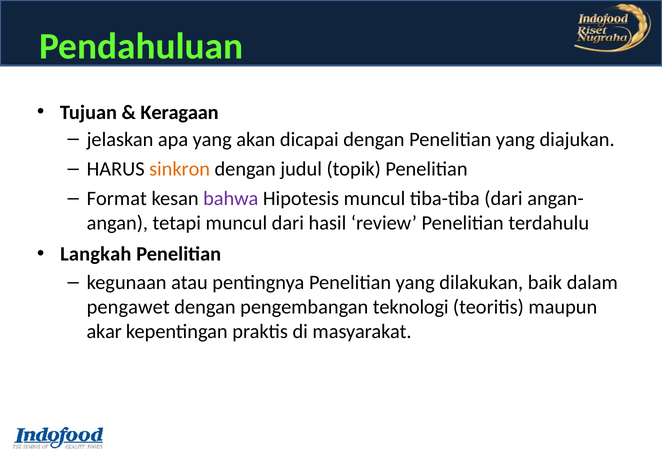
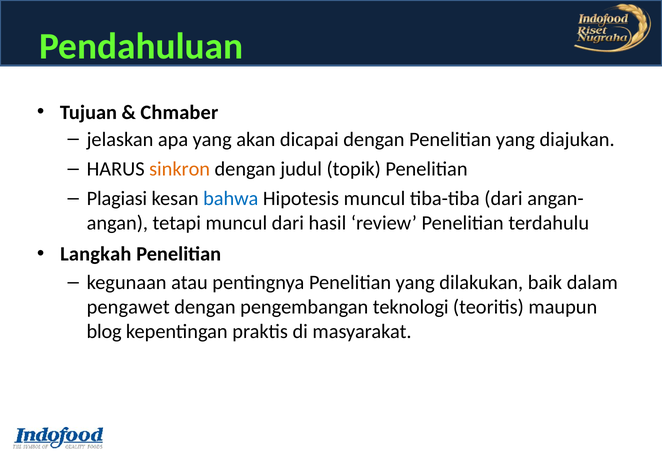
Keragaan: Keragaan -> Chmaber
Format: Format -> Plagiasi
bahwa colour: purple -> blue
akar: akar -> blog
